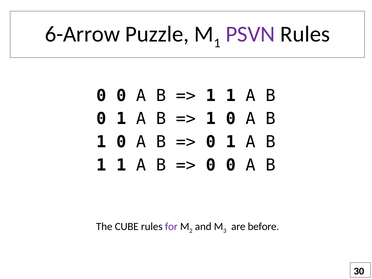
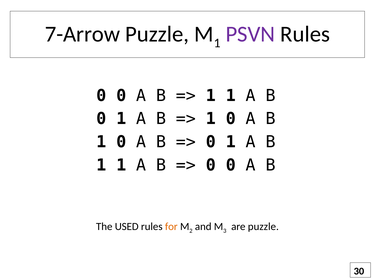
6-Arrow: 6-Arrow -> 7-Arrow
CUBE: CUBE -> USED
for colour: purple -> orange
are before: before -> puzzle
